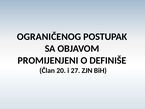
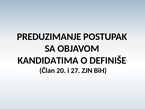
OGRANIČENOG: OGRANIČENOG -> PREDUZIMANJE
PROMIJENJENI: PROMIJENJENI -> KANDIDATIMA
